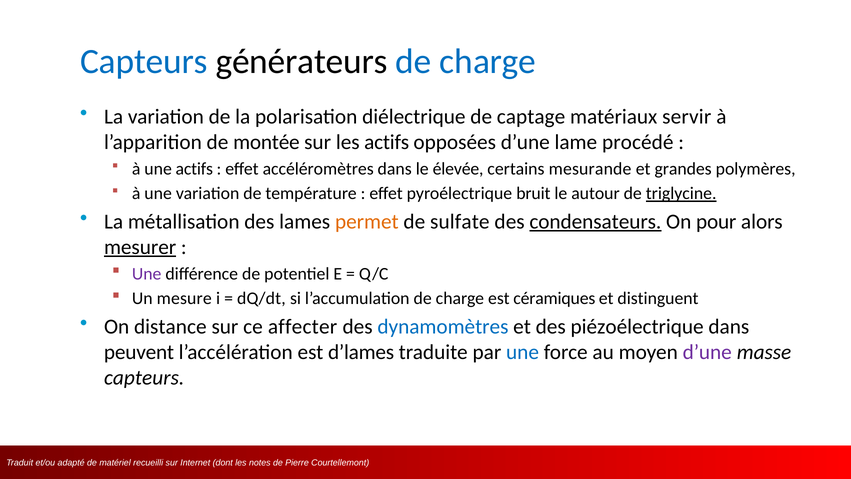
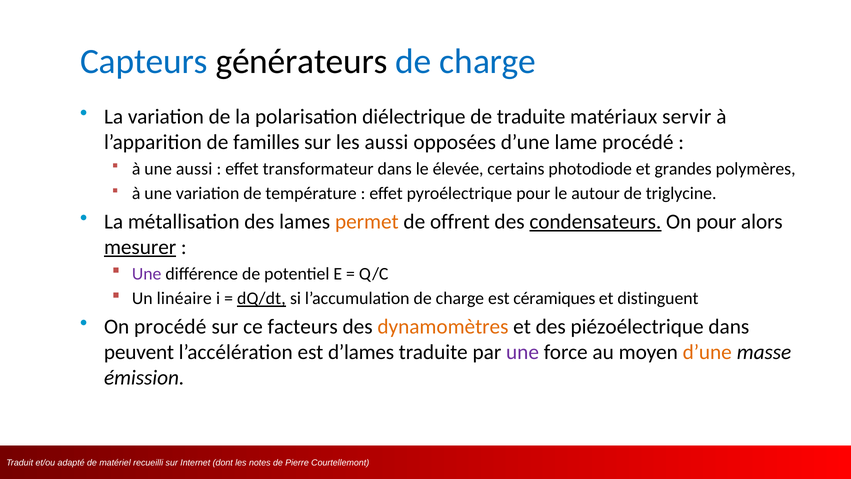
de captage: captage -> traduite
montée: montée -> familles
les actifs: actifs -> aussi
une actifs: actifs -> aussi
accéléromètres: accéléromètres -> transformateur
mesurande: mesurande -> photodiode
pyroélectrique bruit: bruit -> pour
triglycine underline: present -> none
sulfate: sulfate -> offrent
mesure: mesure -> linéaire
dQ/dt underline: none -> present
On distance: distance -> procédé
affecter: affecter -> facteurs
dynamomètres colour: blue -> orange
une at (523, 352) colour: blue -> purple
d’une at (707, 352) colour: purple -> orange
capteurs at (144, 377): capteurs -> émission
